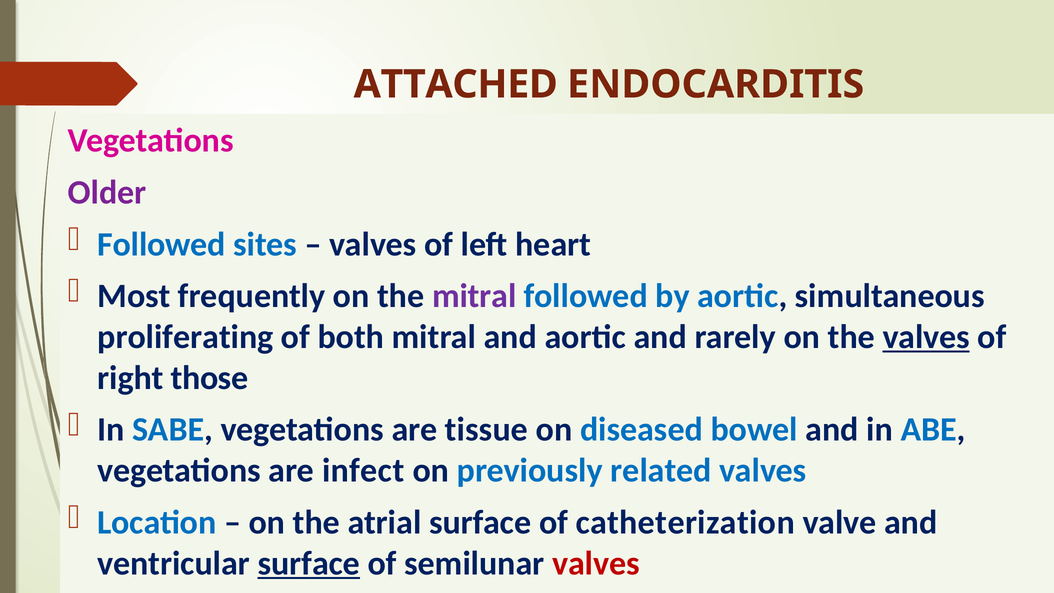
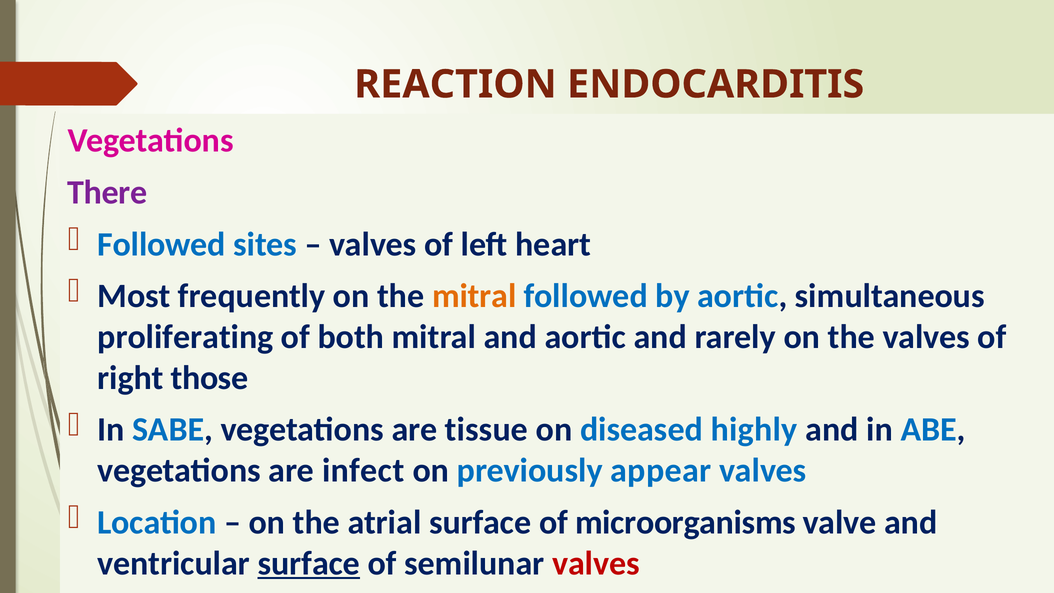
ATTACHED: ATTACHED -> REACTION
Older: Older -> There
mitral at (474, 296) colour: purple -> orange
valves at (926, 337) underline: present -> none
bowel: bowel -> highly
related: related -> appear
catheterization: catheterization -> microorganisms
